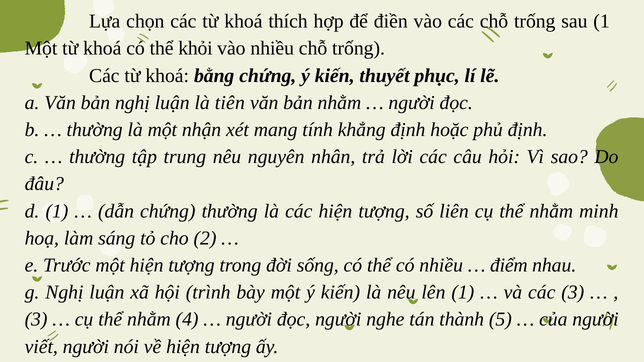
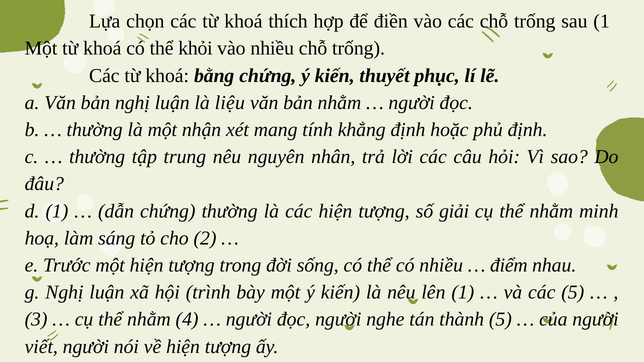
tiên: tiên -> liệu
liên: liên -> giải
các 3: 3 -> 5
